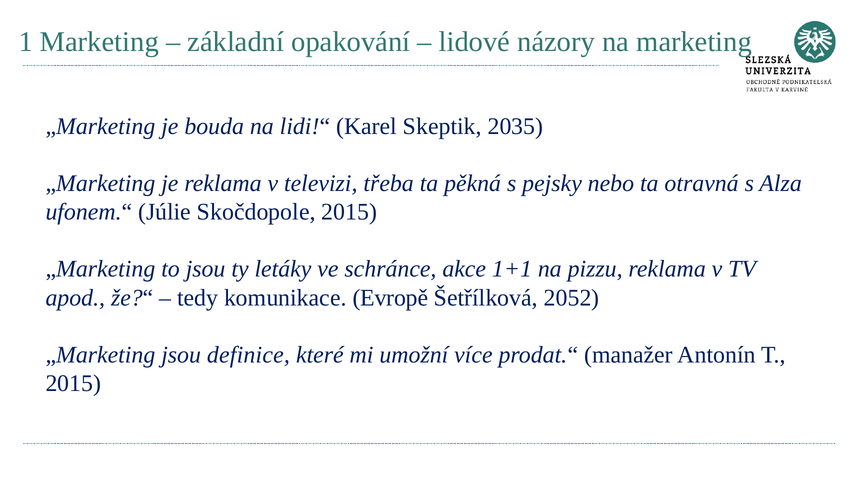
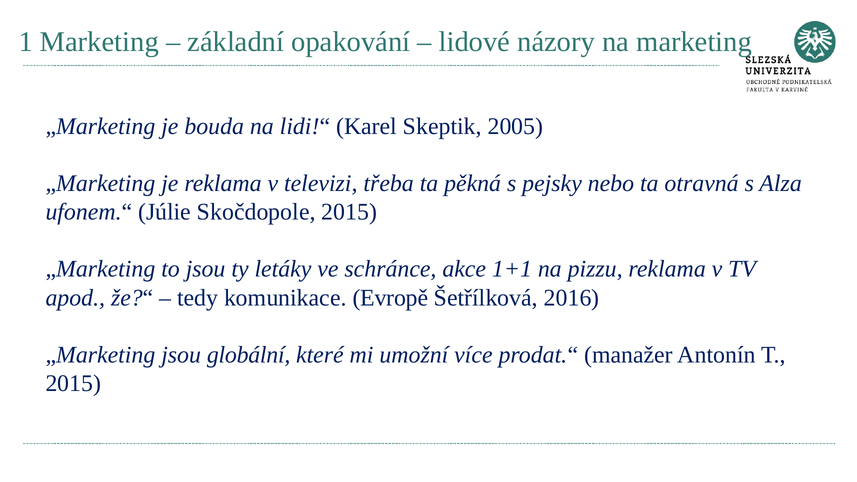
2035: 2035 -> 2005
2052: 2052 -> 2016
definice: definice -> globální
